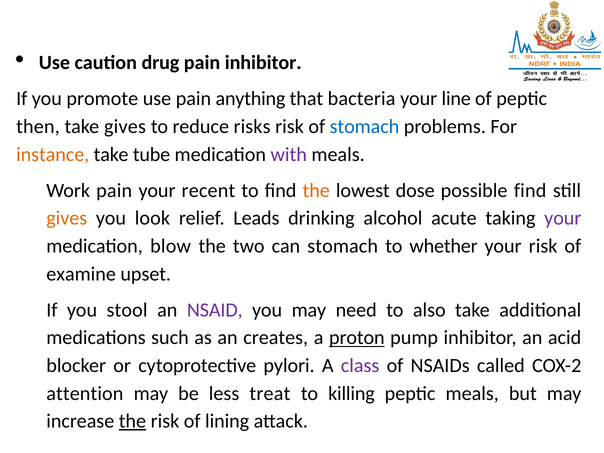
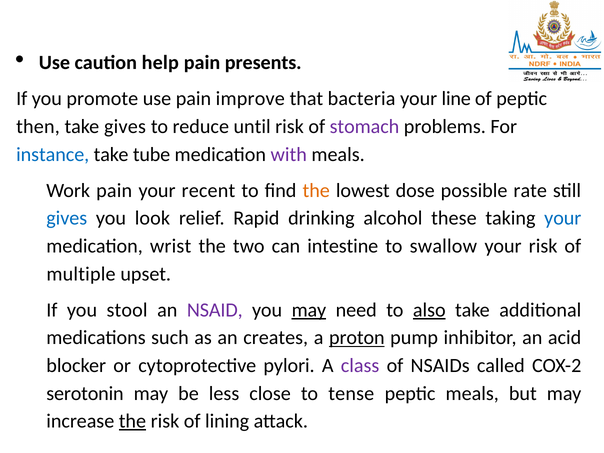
drug: drug -> help
pain inhibitor: inhibitor -> presents
anything: anything -> improve
risks: risks -> until
stomach at (364, 127) colour: blue -> purple
instance colour: orange -> blue
possible find: find -> rate
gives at (67, 218) colour: orange -> blue
Leads: Leads -> Rapid
acute: acute -> these
your at (563, 218) colour: purple -> blue
blow: blow -> wrist
can stomach: stomach -> intestine
whether: whether -> swallow
examine: examine -> multiple
may at (309, 310) underline: none -> present
also underline: none -> present
attention: attention -> serotonin
treat: treat -> close
killing: killing -> tense
